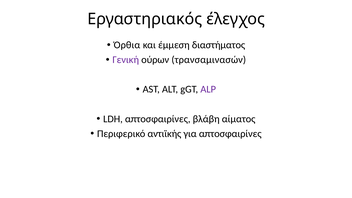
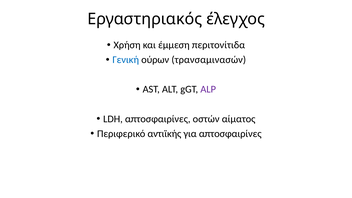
Όρθια: Όρθια -> Χρήση
διαστήματος: διαστήματος -> περιτονίτιδα
Γενική colour: purple -> blue
βλάβη: βλάβη -> οστών
